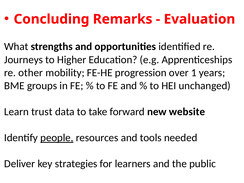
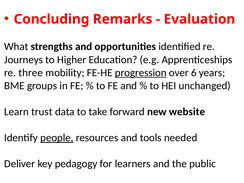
other: other -> three
progression underline: none -> present
1: 1 -> 6
strategies: strategies -> pedagogy
